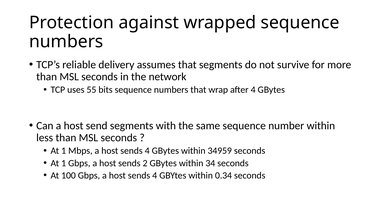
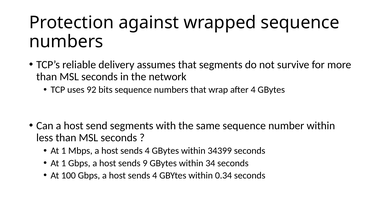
55: 55 -> 92
34959: 34959 -> 34399
2: 2 -> 9
